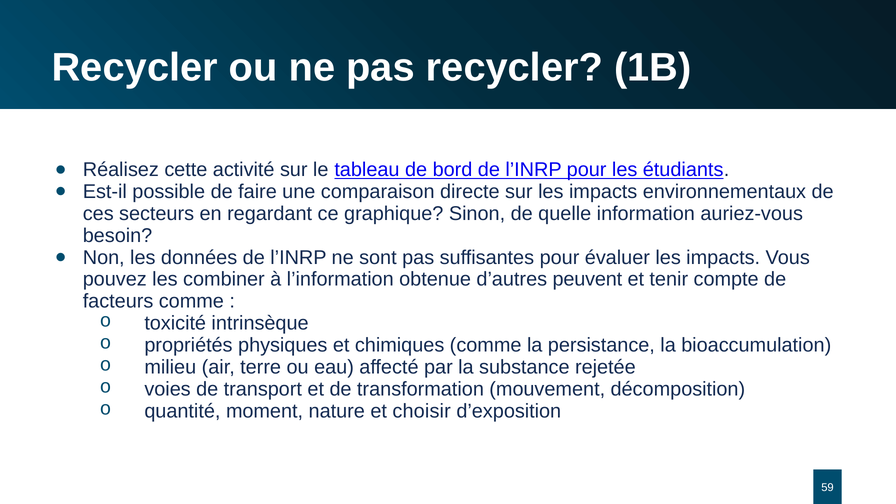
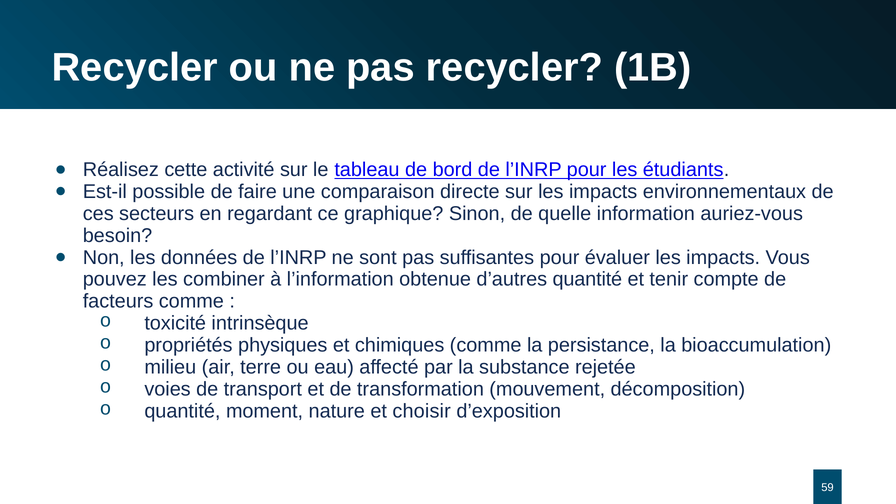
d’autres peuvent: peuvent -> quantité
